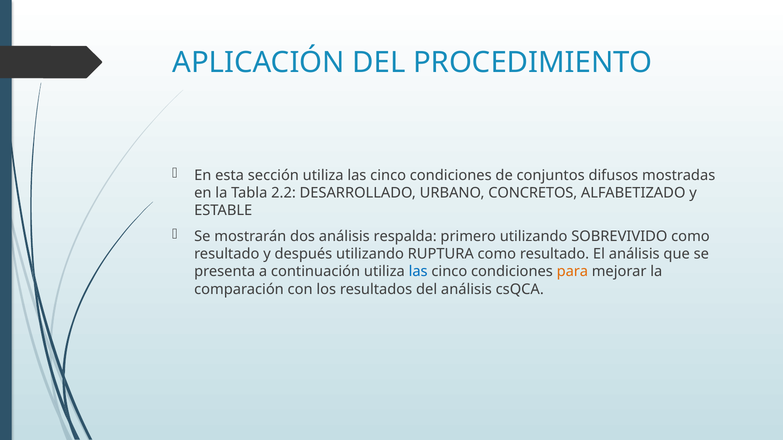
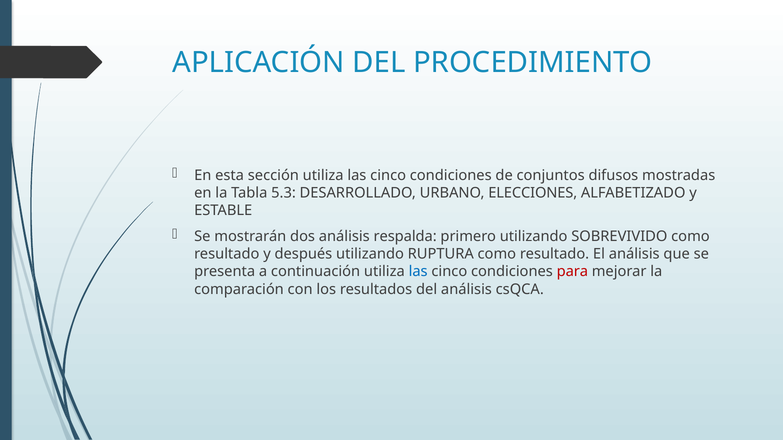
2.2: 2.2 -> 5.3
CONCRETOS: CONCRETOS -> ELECCIONES
para colour: orange -> red
